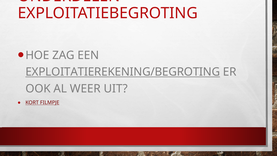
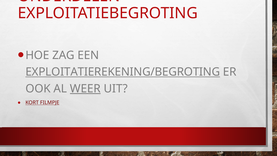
WEER underline: none -> present
